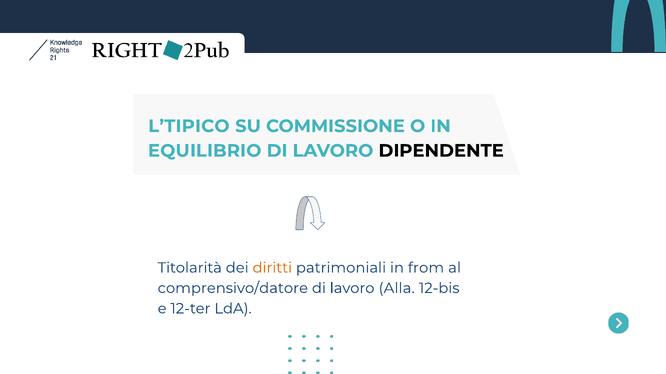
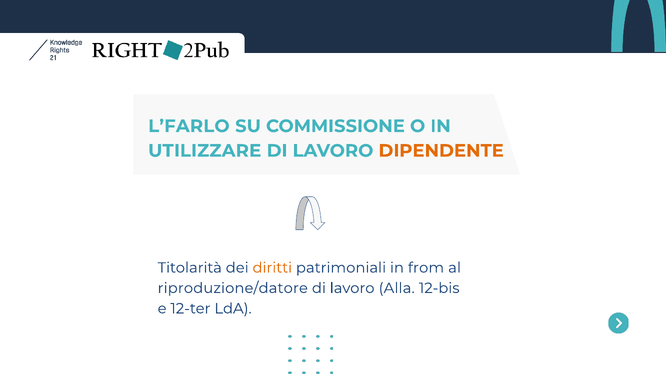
L’TIPICO: L’TIPICO -> L’FARLO
EQUILIBRIO: EQUILIBRIO -> UTILIZZARE
DIPENDENTE colour: black -> orange
comprensivo/datore: comprensivo/datore -> riproduzione/datore
